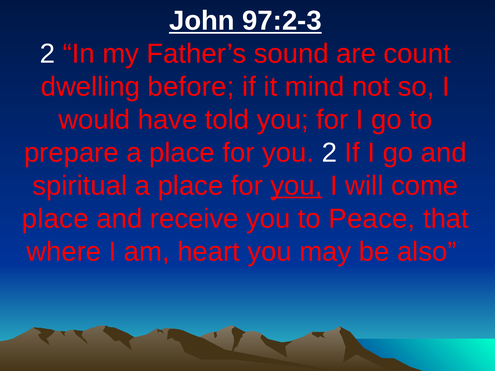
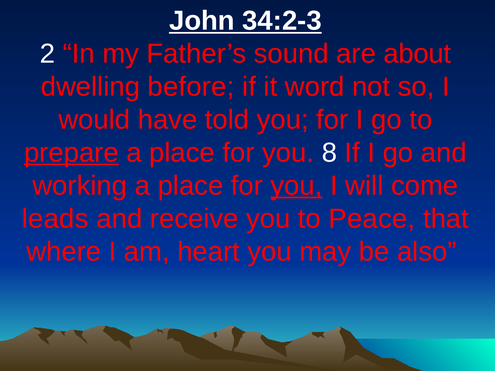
97:2-3: 97:2-3 -> 34:2-3
count: count -> about
mind: mind -> word
prepare underline: none -> present
you 2: 2 -> 8
spiritual: spiritual -> working
place at (55, 219): place -> leads
